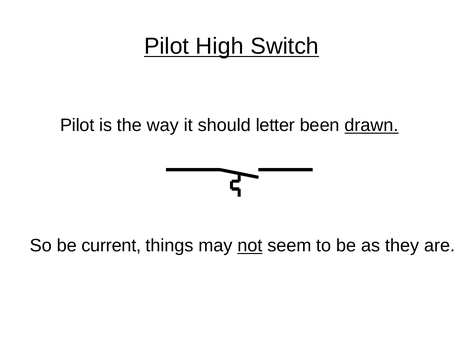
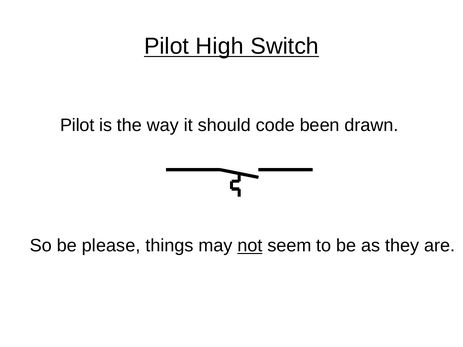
letter: letter -> code
drawn underline: present -> none
current: current -> please
